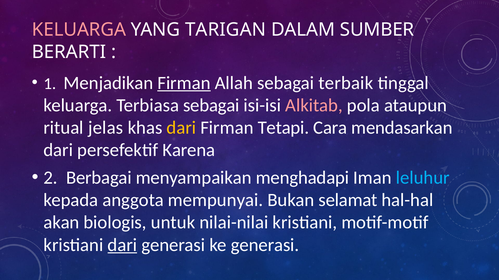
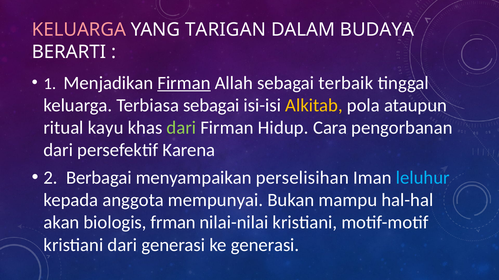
SUMBER: SUMBER -> BUDAYA
Alkitab colour: pink -> yellow
jelas: jelas -> kayu
dari at (181, 128) colour: yellow -> light green
Tetapi: Tetapi -> Hidup
mendasarkan: mendasarkan -> pengorbanan
menghadapi: menghadapi -> perselisihan
selamat: selamat -> mampu
untuk: untuk -> frman
dari at (122, 245) underline: present -> none
